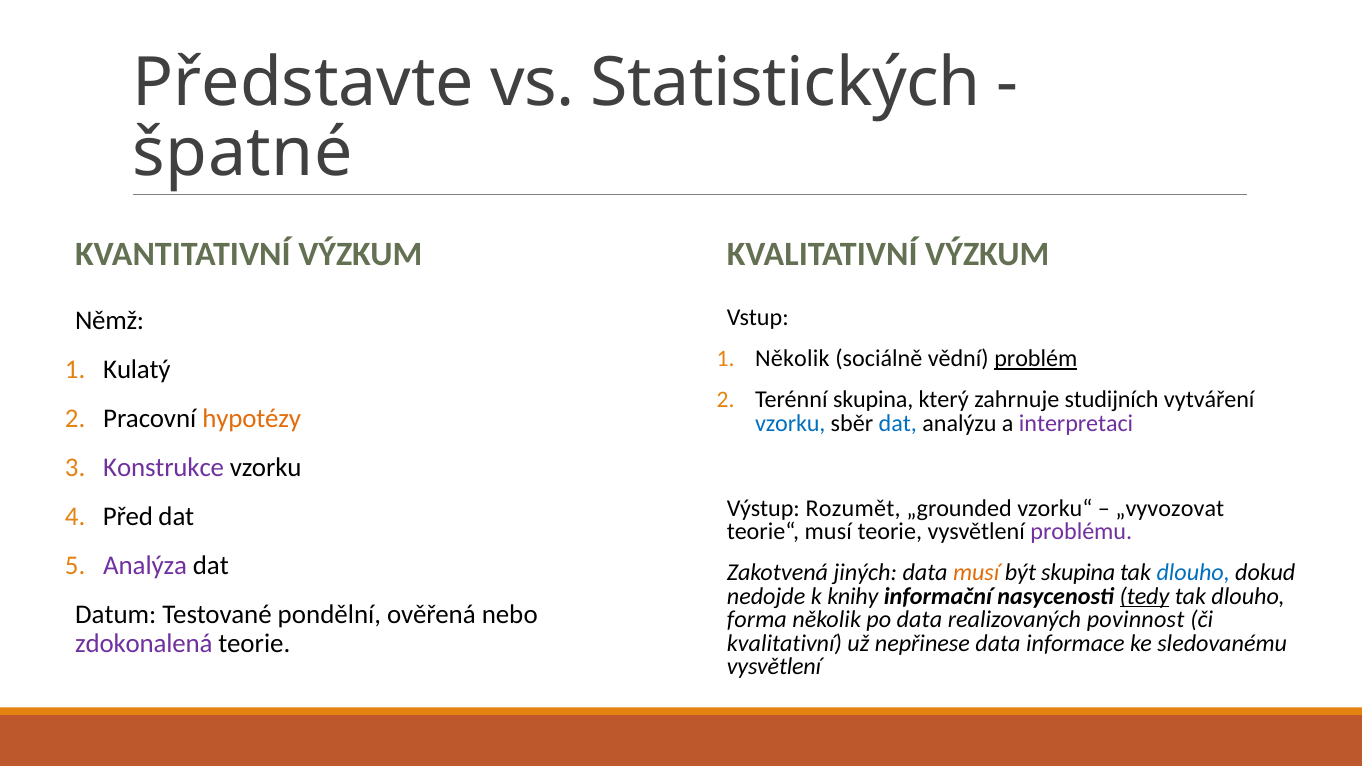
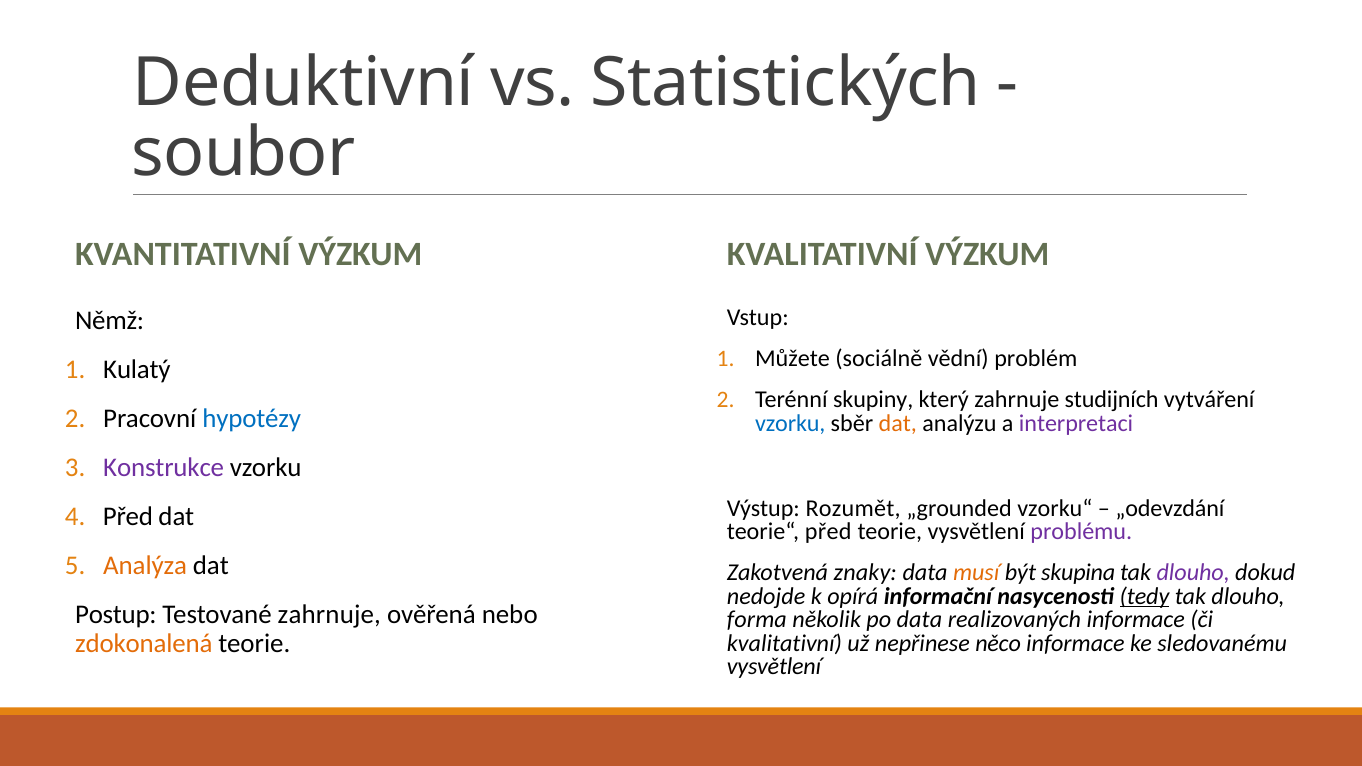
Představte: Představte -> Deduktivní
špatné: špatné -> soubor
Několik at (792, 358): Několik -> Můžete
problém underline: present -> none
Terénní skupina: skupina -> skupiny
hypotézy colour: orange -> blue
dat at (898, 423) colour: blue -> orange
„vyvozovat: „vyvozovat -> „odevzdání
teorie“ musí: musí -> před
Analýza colour: purple -> orange
jiných: jiných -> znaky
dlouho at (1193, 573) colour: blue -> purple
knihy: knihy -> opírá
Datum: Datum -> Postup
Testované pondělní: pondělní -> zahrnuje
realizovaných povinnost: povinnost -> informace
zdokonalená colour: purple -> orange
nepřinese data: data -> něco
